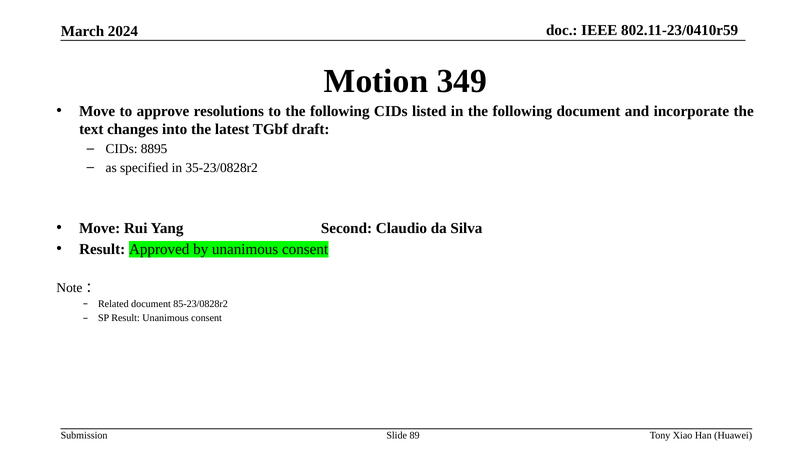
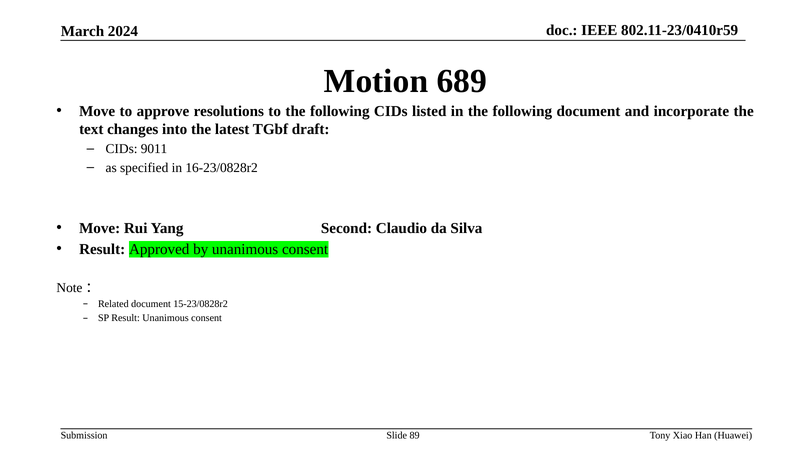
349: 349 -> 689
8895: 8895 -> 9011
35-23/0828r2: 35-23/0828r2 -> 16-23/0828r2
85-23/0828r2: 85-23/0828r2 -> 15-23/0828r2
